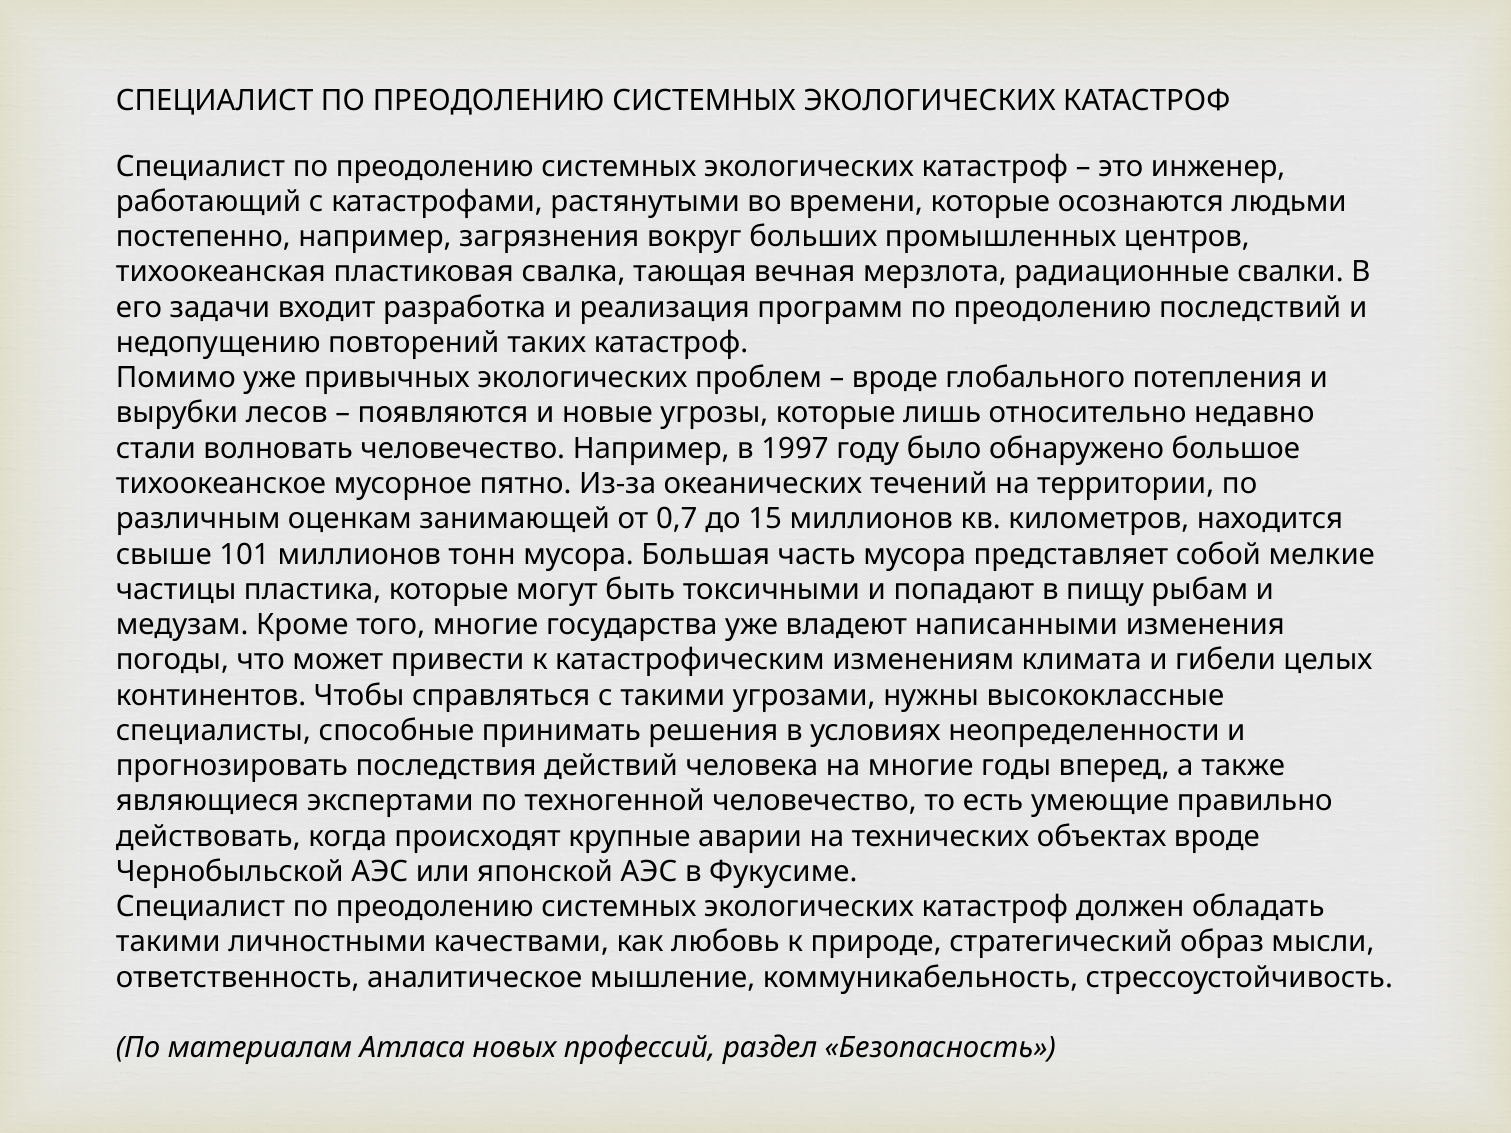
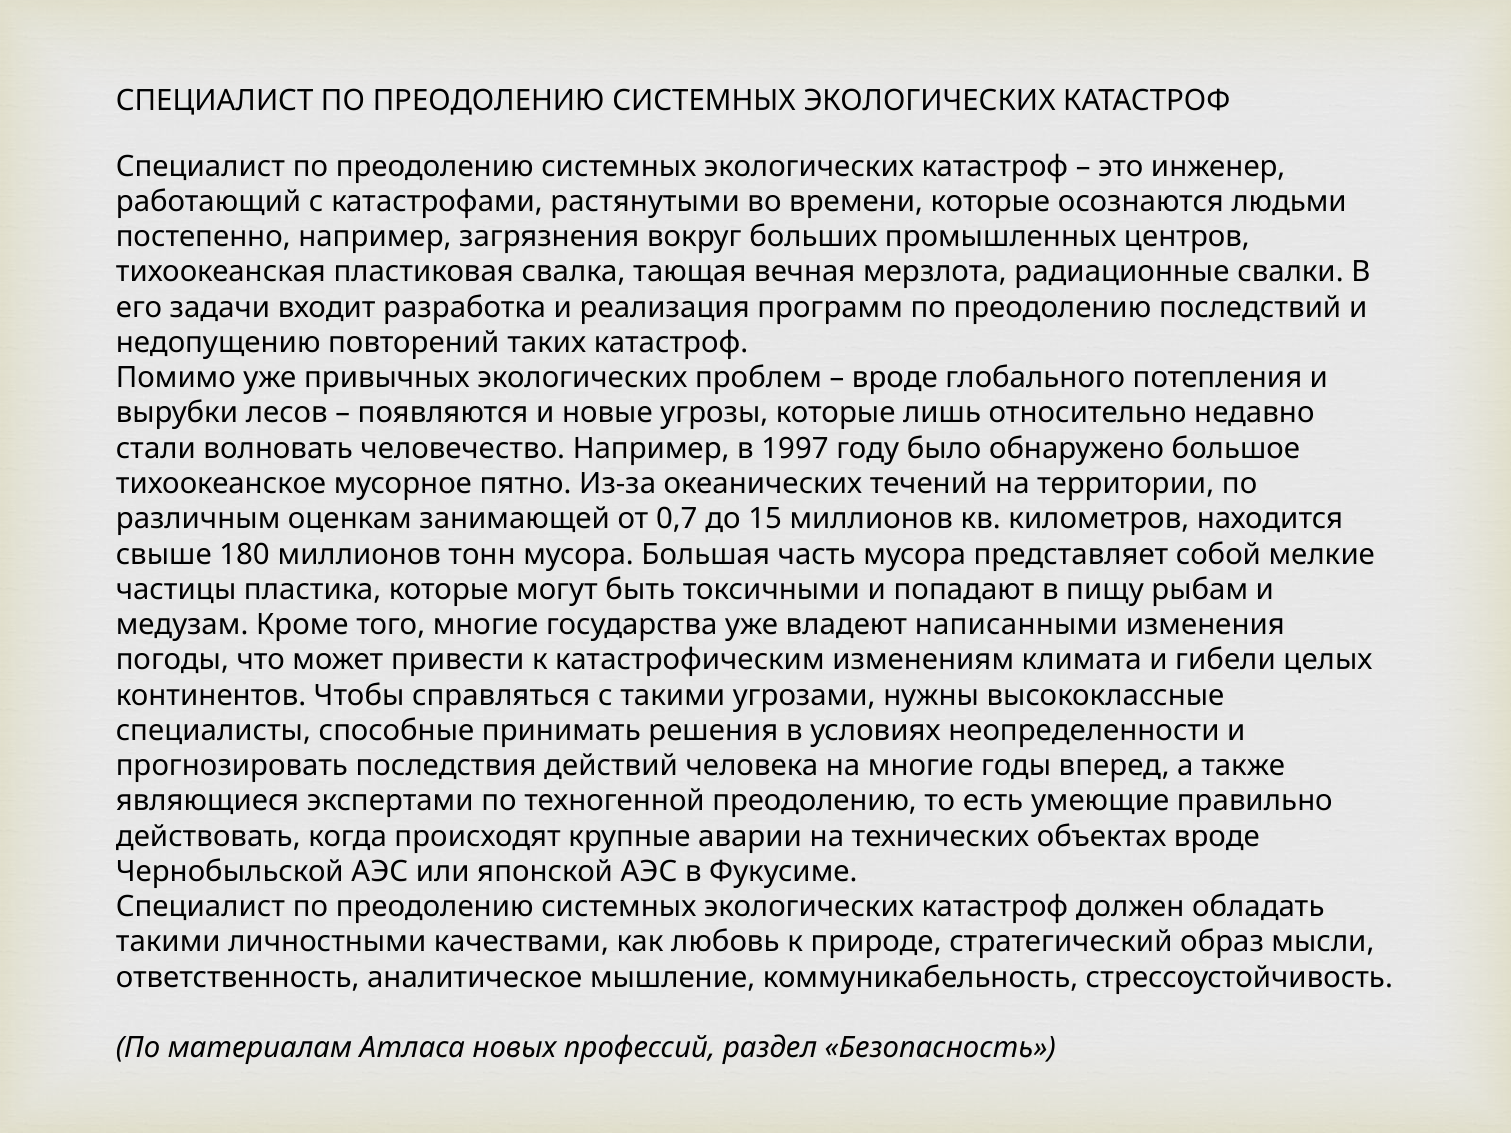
101: 101 -> 180
техногенной человечество: человечество -> преодолению
